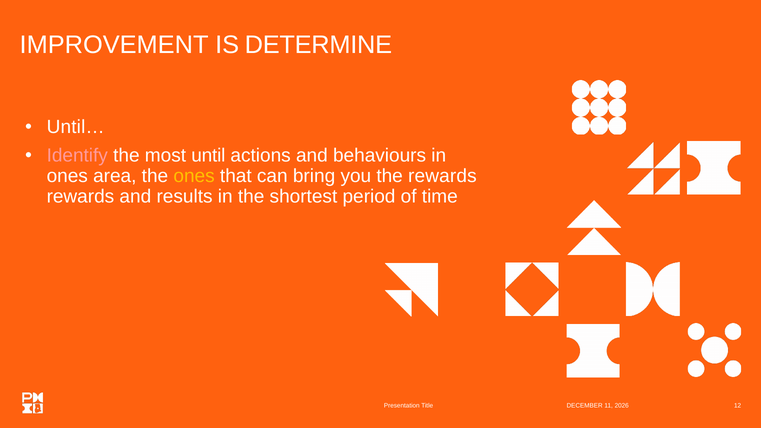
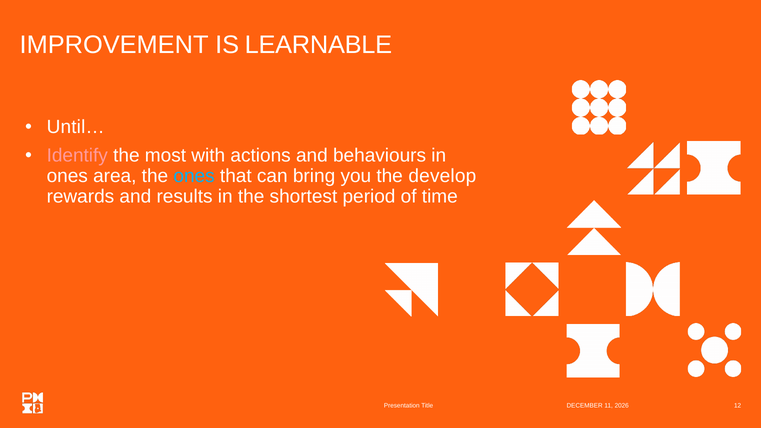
DETERMINE: DETERMINE -> LEARNABLE
until: until -> with
ones at (194, 176) colour: yellow -> light blue
the rewards: rewards -> develop
